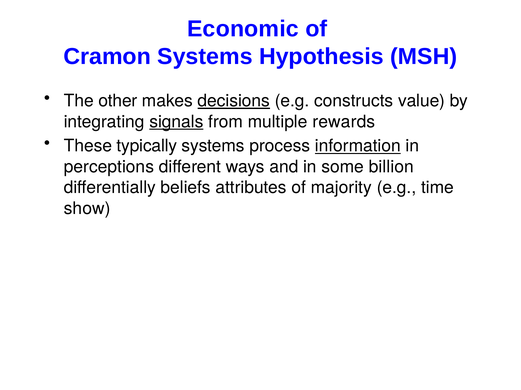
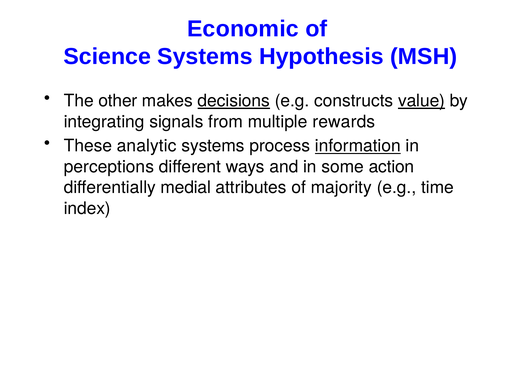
Cramon: Cramon -> Science
value underline: none -> present
signals underline: present -> none
typically: typically -> analytic
billion: billion -> action
beliefs: beliefs -> medial
show: show -> index
